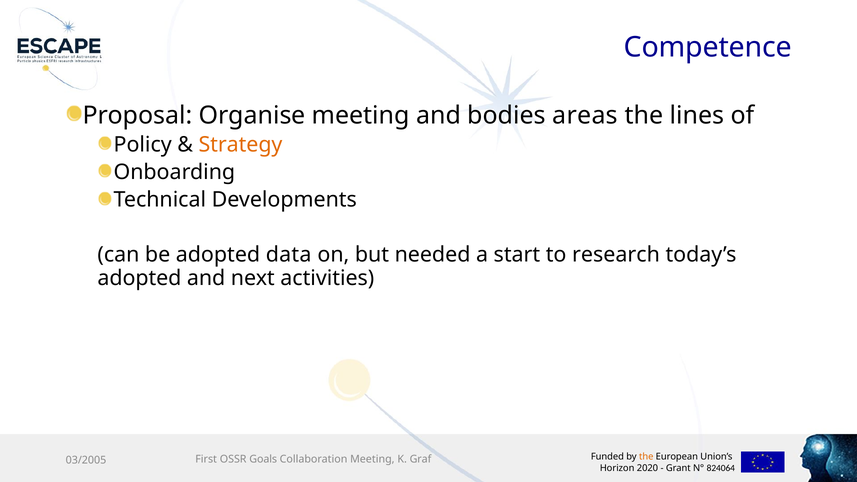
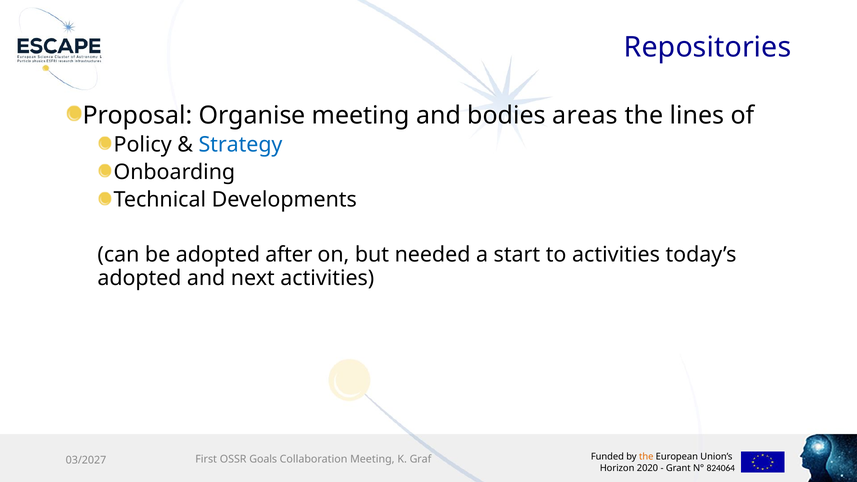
Competence: Competence -> Repositories
Strategy colour: orange -> blue
data: data -> after
to research: research -> activities
03/2005: 03/2005 -> 03/2027
